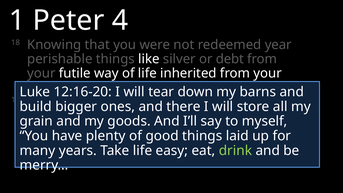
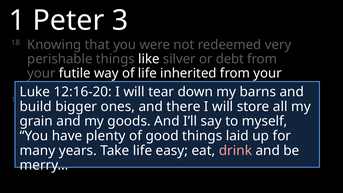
4: 4 -> 3
year: year -> very
drink colour: light green -> pink
